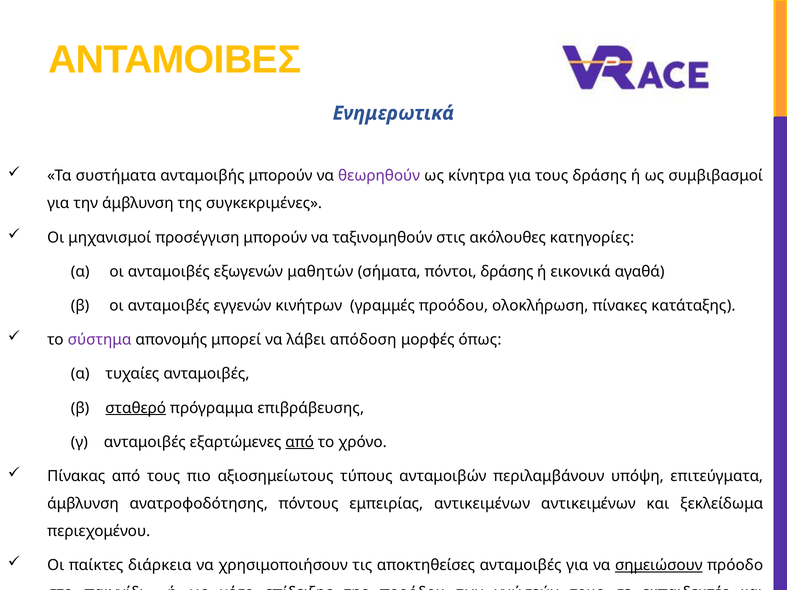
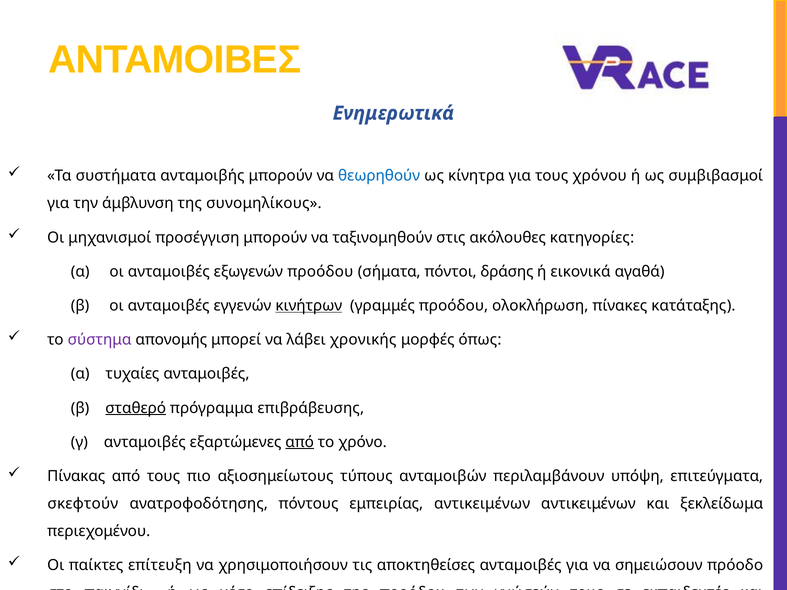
θεωρηθούν colour: purple -> blue
τους δράσης: δράσης -> χρόνου
της συγκεκριμένες: συγκεκριμένες -> συνομηλίκους
εξωγενών μαθητών: μαθητών -> προόδου
κινήτρων underline: none -> present
απόδοση: απόδοση -> χρονικής
άμβλυνση at (83, 504): άμβλυνση -> σκεφτούν
διάρκεια: διάρκεια -> επίτευξη
σημειώσουν underline: present -> none
